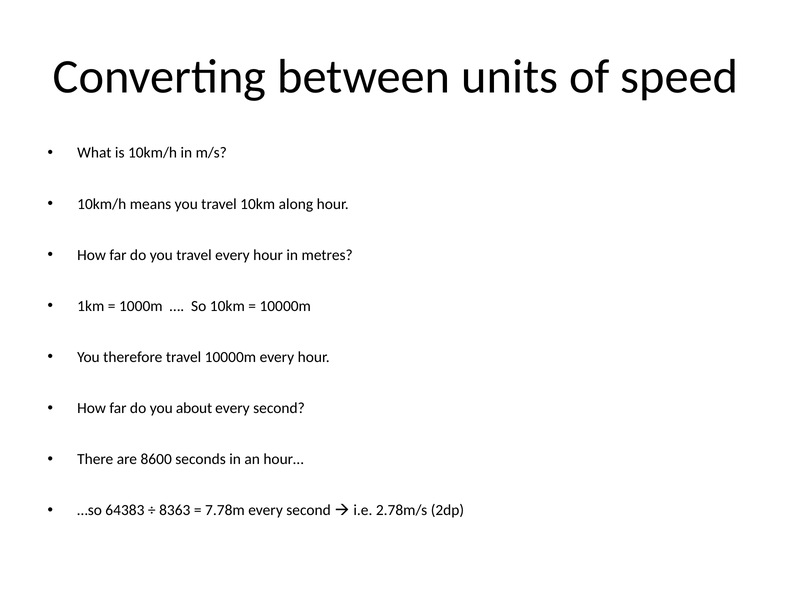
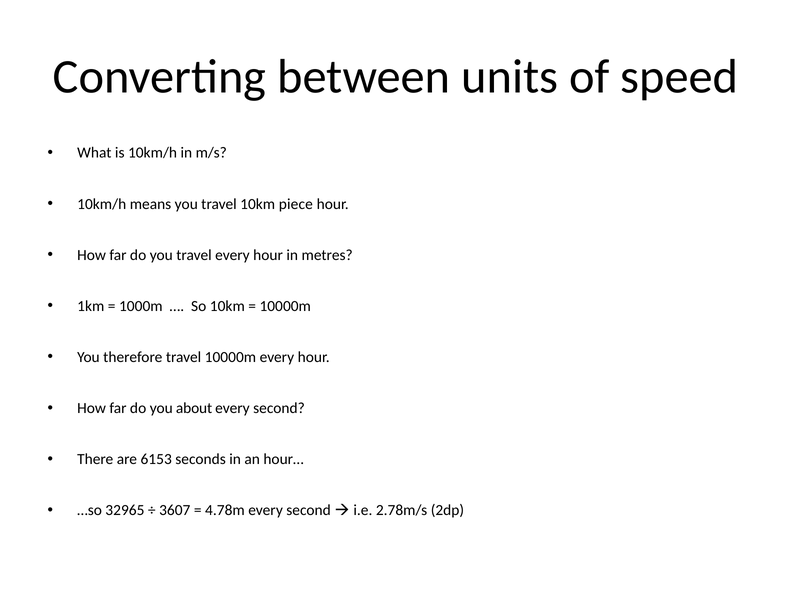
along: along -> piece
8600: 8600 -> 6153
64383: 64383 -> 32965
8363: 8363 -> 3607
7.78m: 7.78m -> 4.78m
